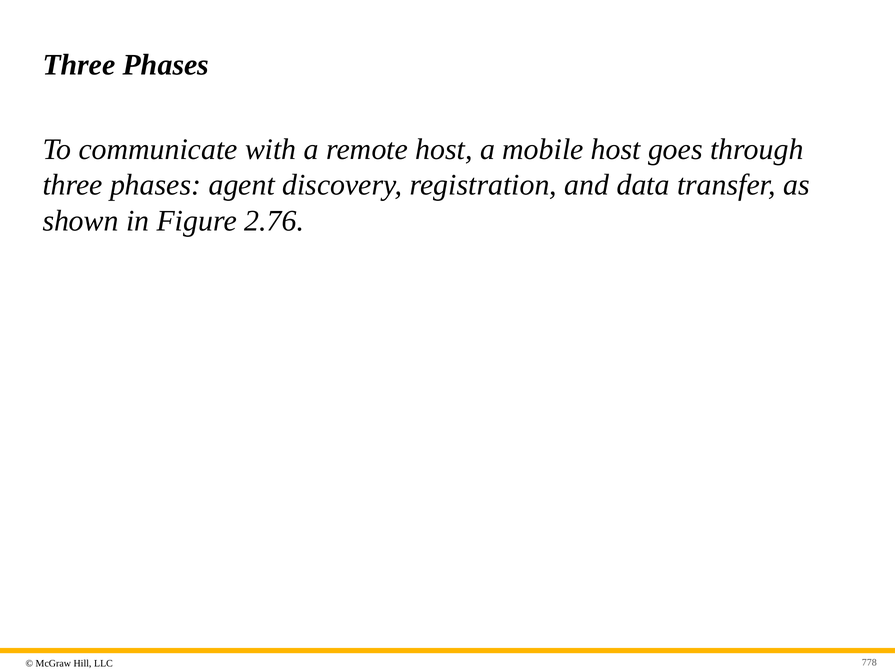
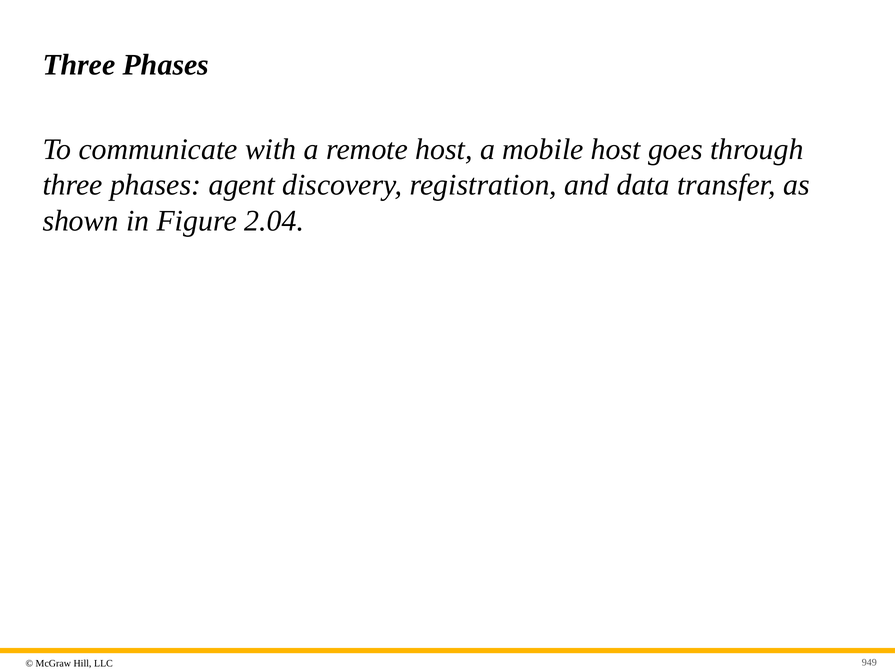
2.76: 2.76 -> 2.04
778: 778 -> 949
